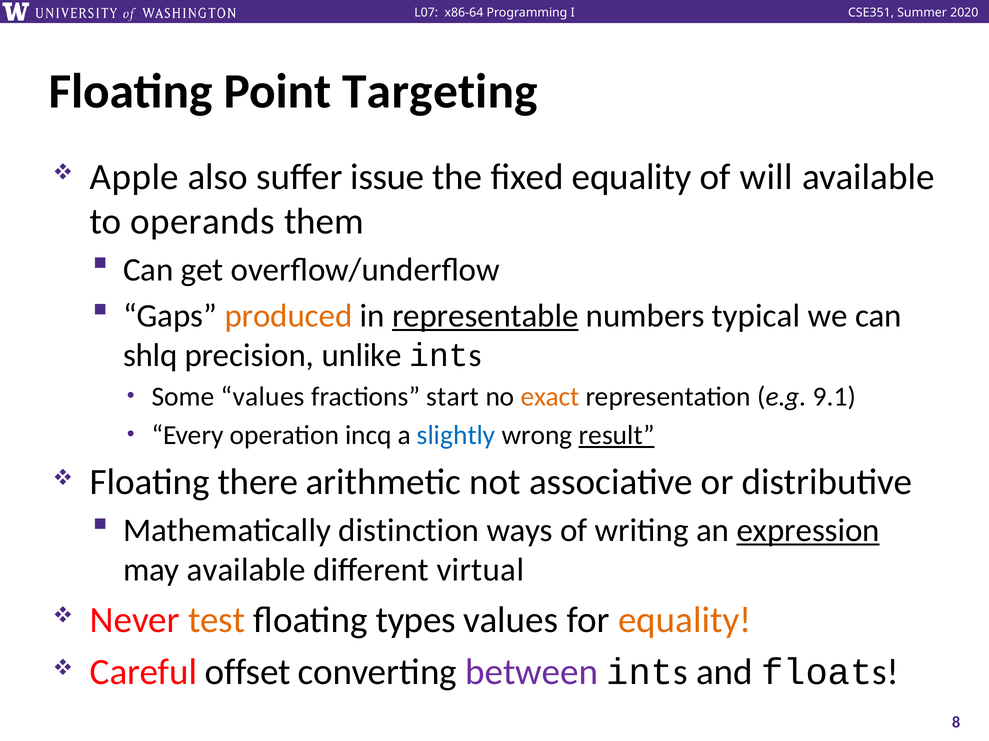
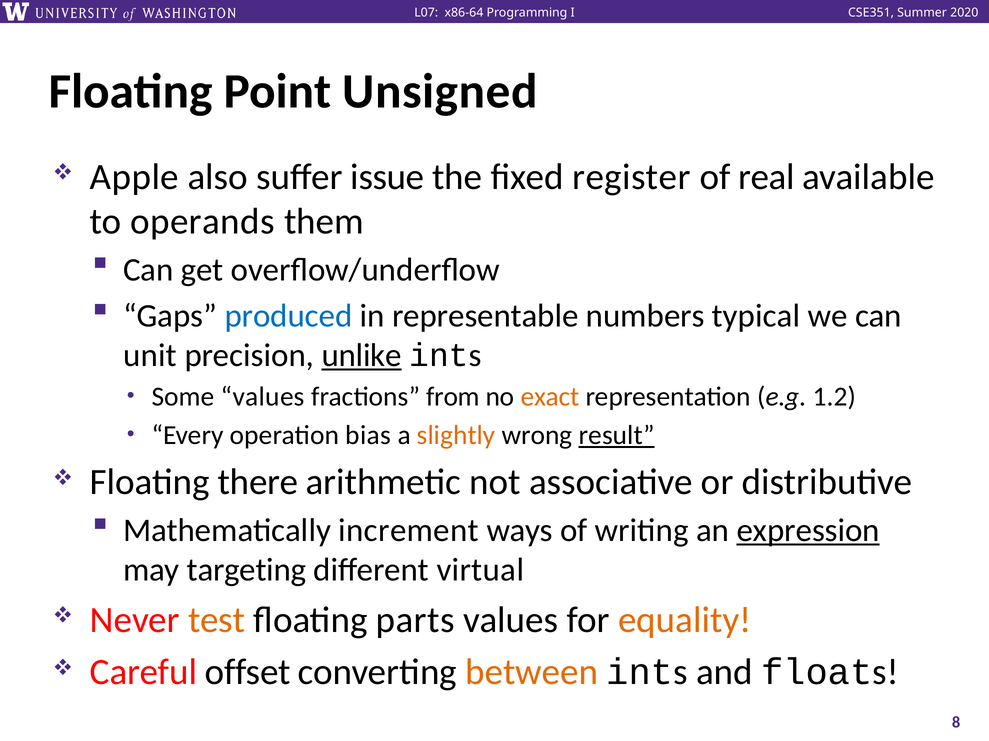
Targeting: Targeting -> Unsigned
fixed equality: equality -> register
will: will -> real
produced colour: orange -> blue
representable underline: present -> none
shlq: shlq -> unit
unlike underline: none -> present
start: start -> from
9.1: 9.1 -> 1.2
incq: incq -> bias
slightly colour: blue -> orange
distinction: distinction -> increment
may available: available -> targeting
types: types -> parts
between colour: purple -> orange
